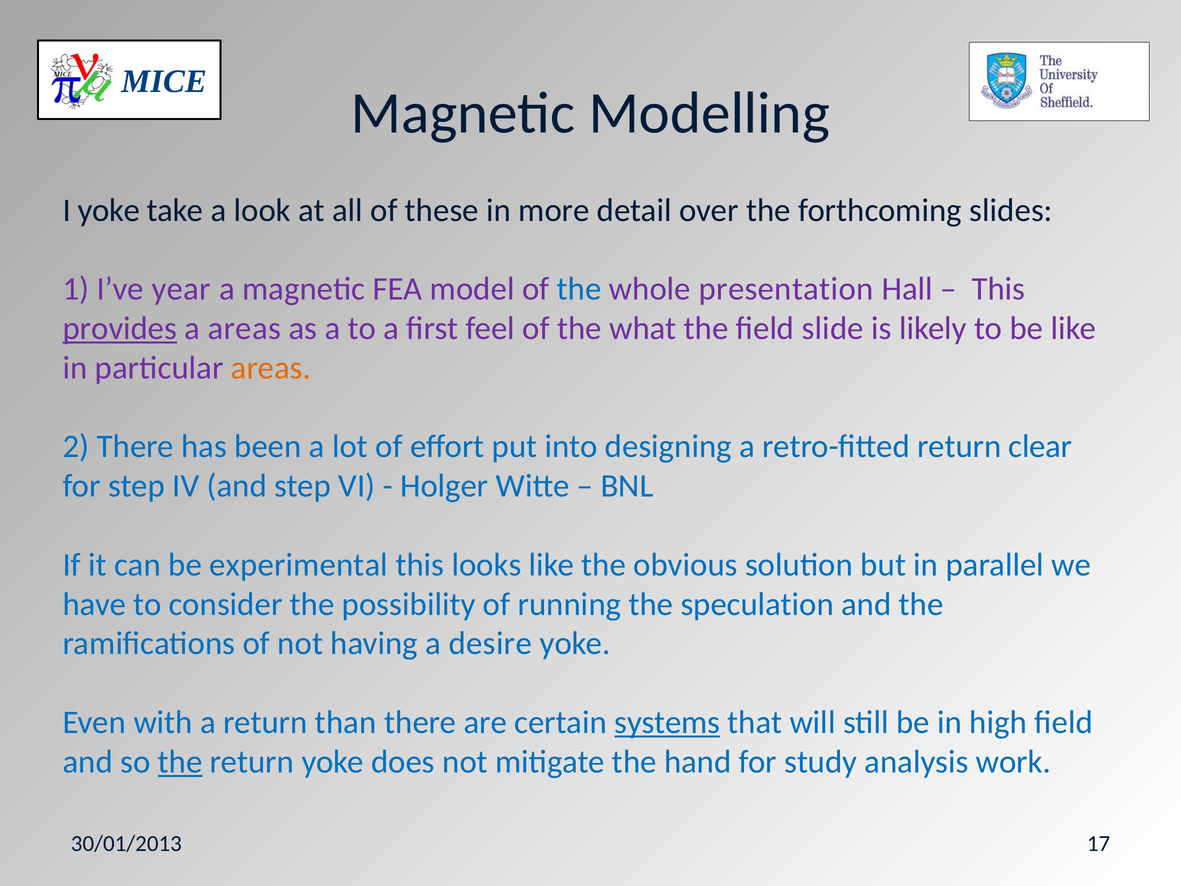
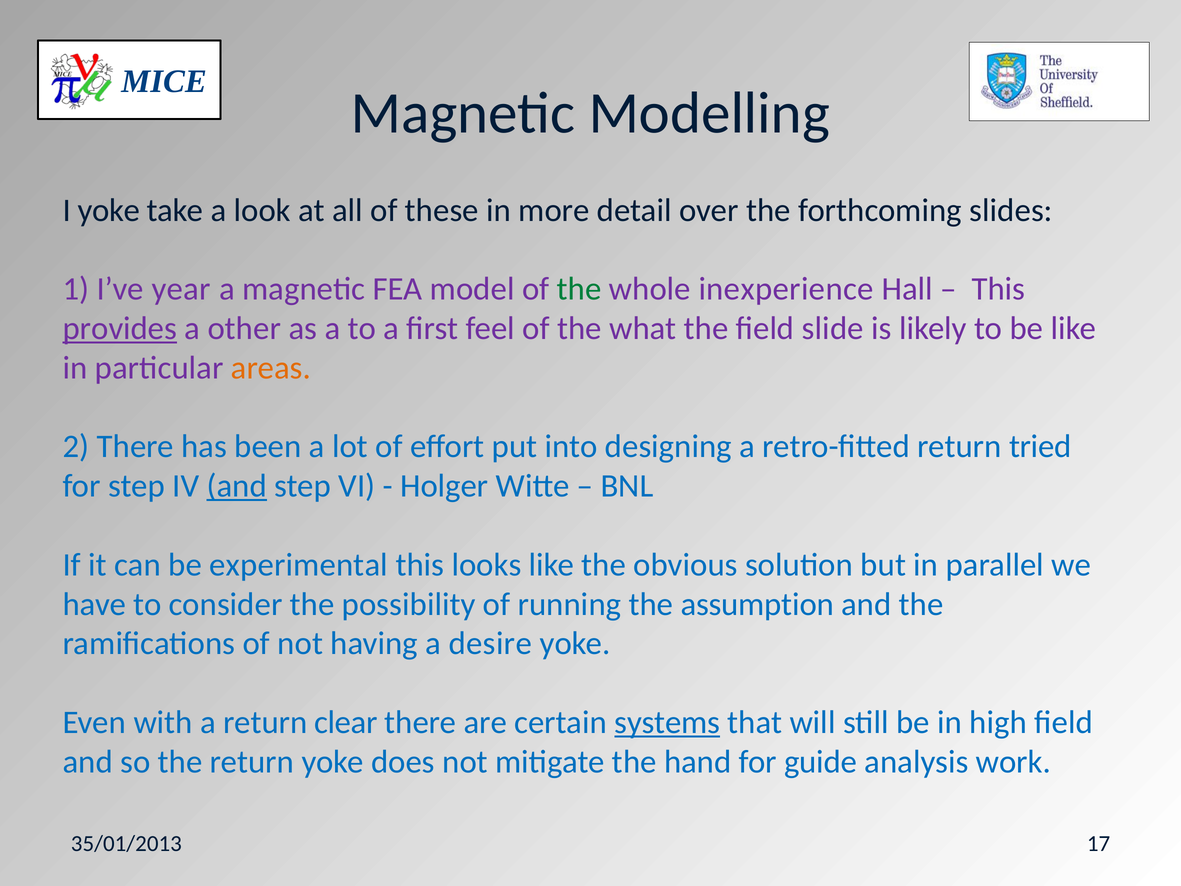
the at (579, 289) colour: blue -> green
presentation: presentation -> inexperience
a areas: areas -> other
clear: clear -> tried
and at (237, 486) underline: none -> present
speculation: speculation -> assumption
than: than -> clear
the at (180, 762) underline: present -> none
study: study -> guide
30/01/2013: 30/01/2013 -> 35/01/2013
